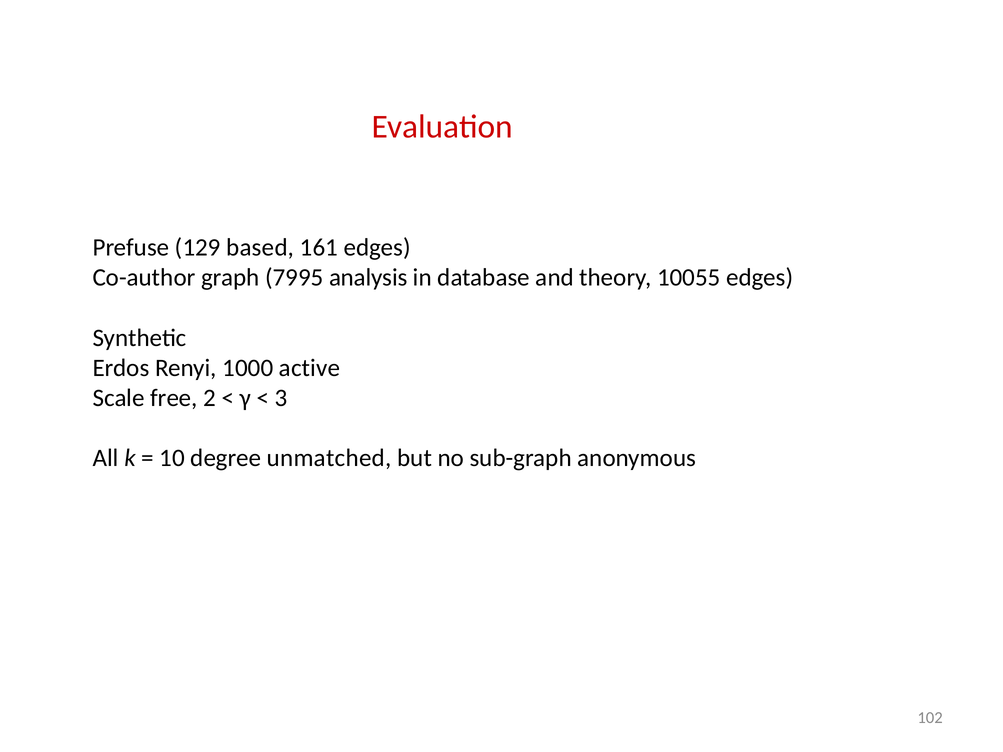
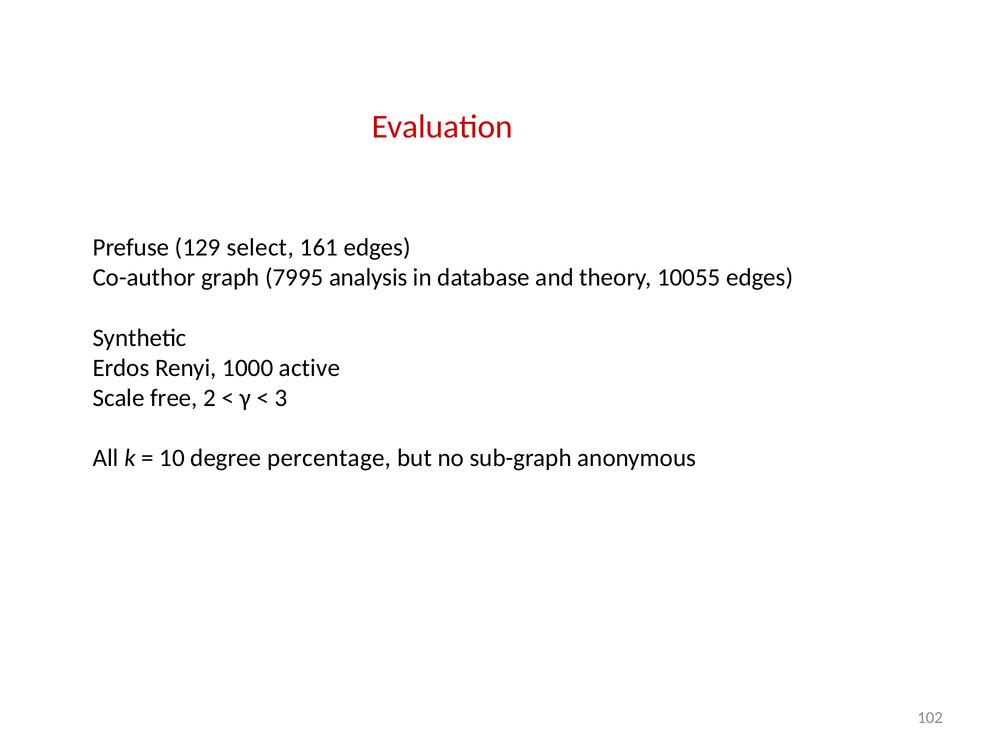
based: based -> select
unmatched: unmatched -> percentage
